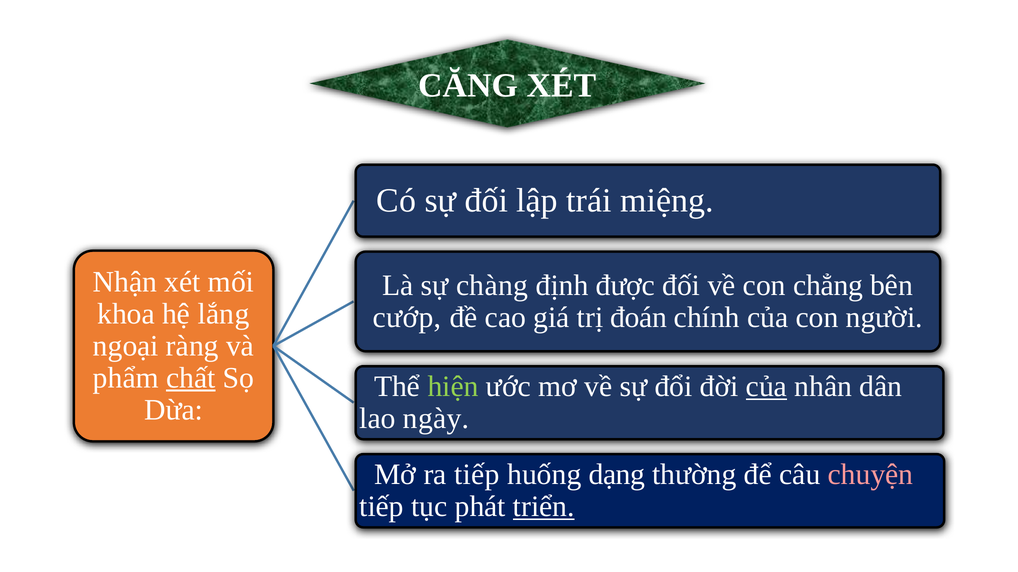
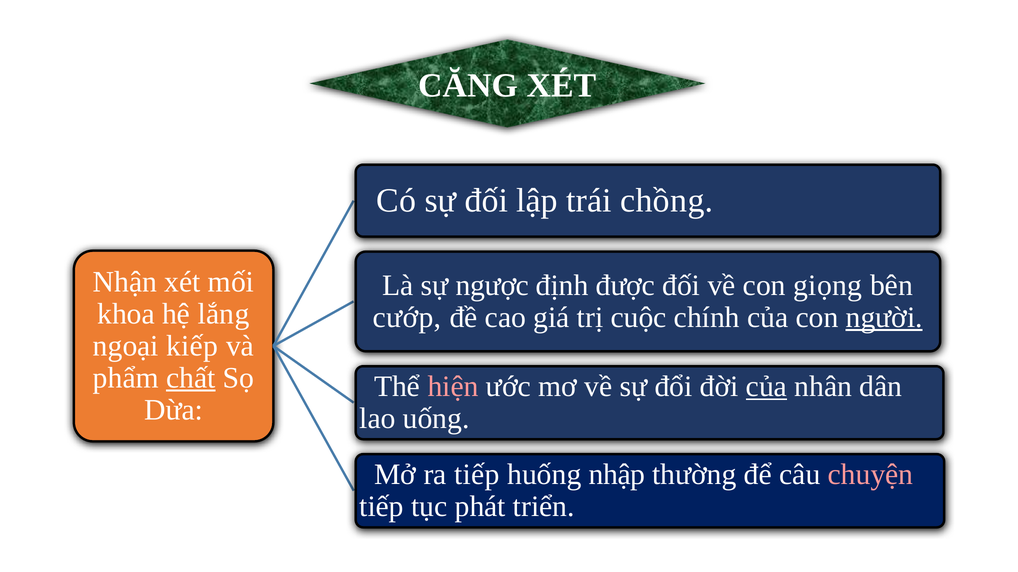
miệng: miệng -> chồng
chàng: chàng -> ngược
chẳng: chẳng -> giọng
đoán: đoán -> cuộc
người underline: none -> present
ràng: ràng -> kiếp
hiện colour: light green -> pink
ngày: ngày -> uống
dạng: dạng -> nhập
triển underline: present -> none
